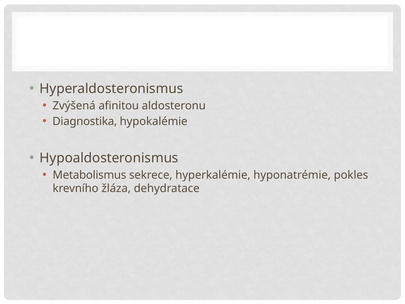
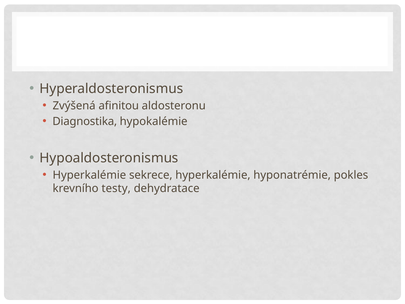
Metabolismus at (89, 175): Metabolismus -> Hyperkalémie
žláza: žláza -> testy
